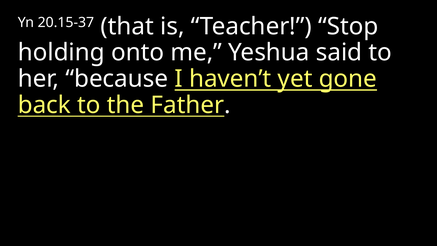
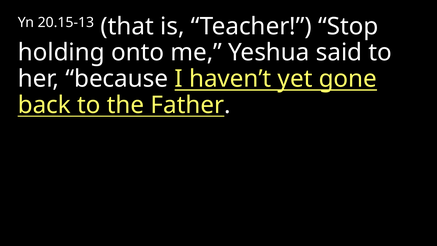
20.15-37: 20.15-37 -> 20.15-13
